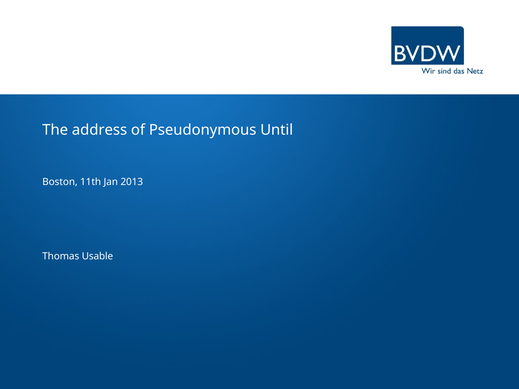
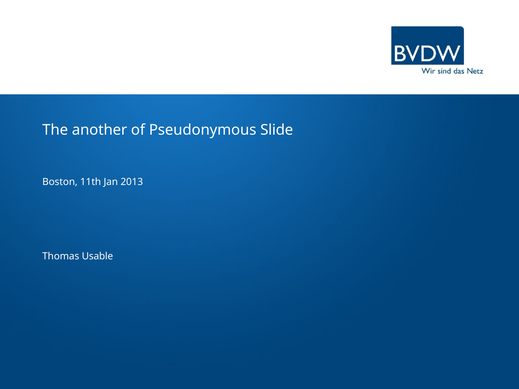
address: address -> another
Until: Until -> Slide
